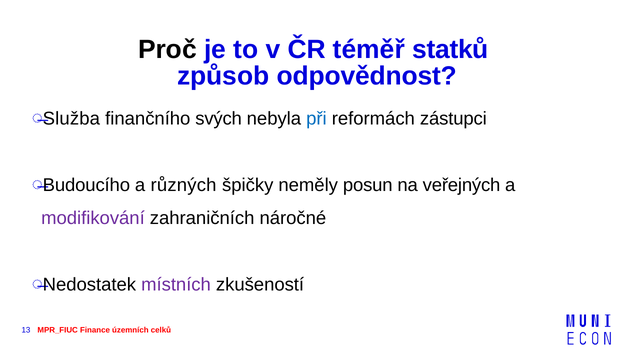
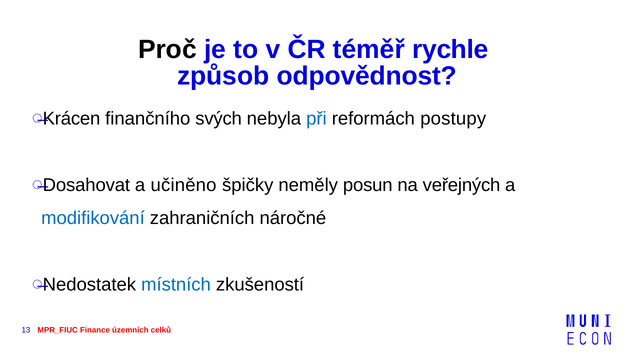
statků: statků -> rychle
Služba: Služba -> Krácen
zástupci: zástupci -> postupy
Budoucího: Budoucího -> Dosahovat
různých: různých -> učiněno
modifikování colour: purple -> blue
místních colour: purple -> blue
